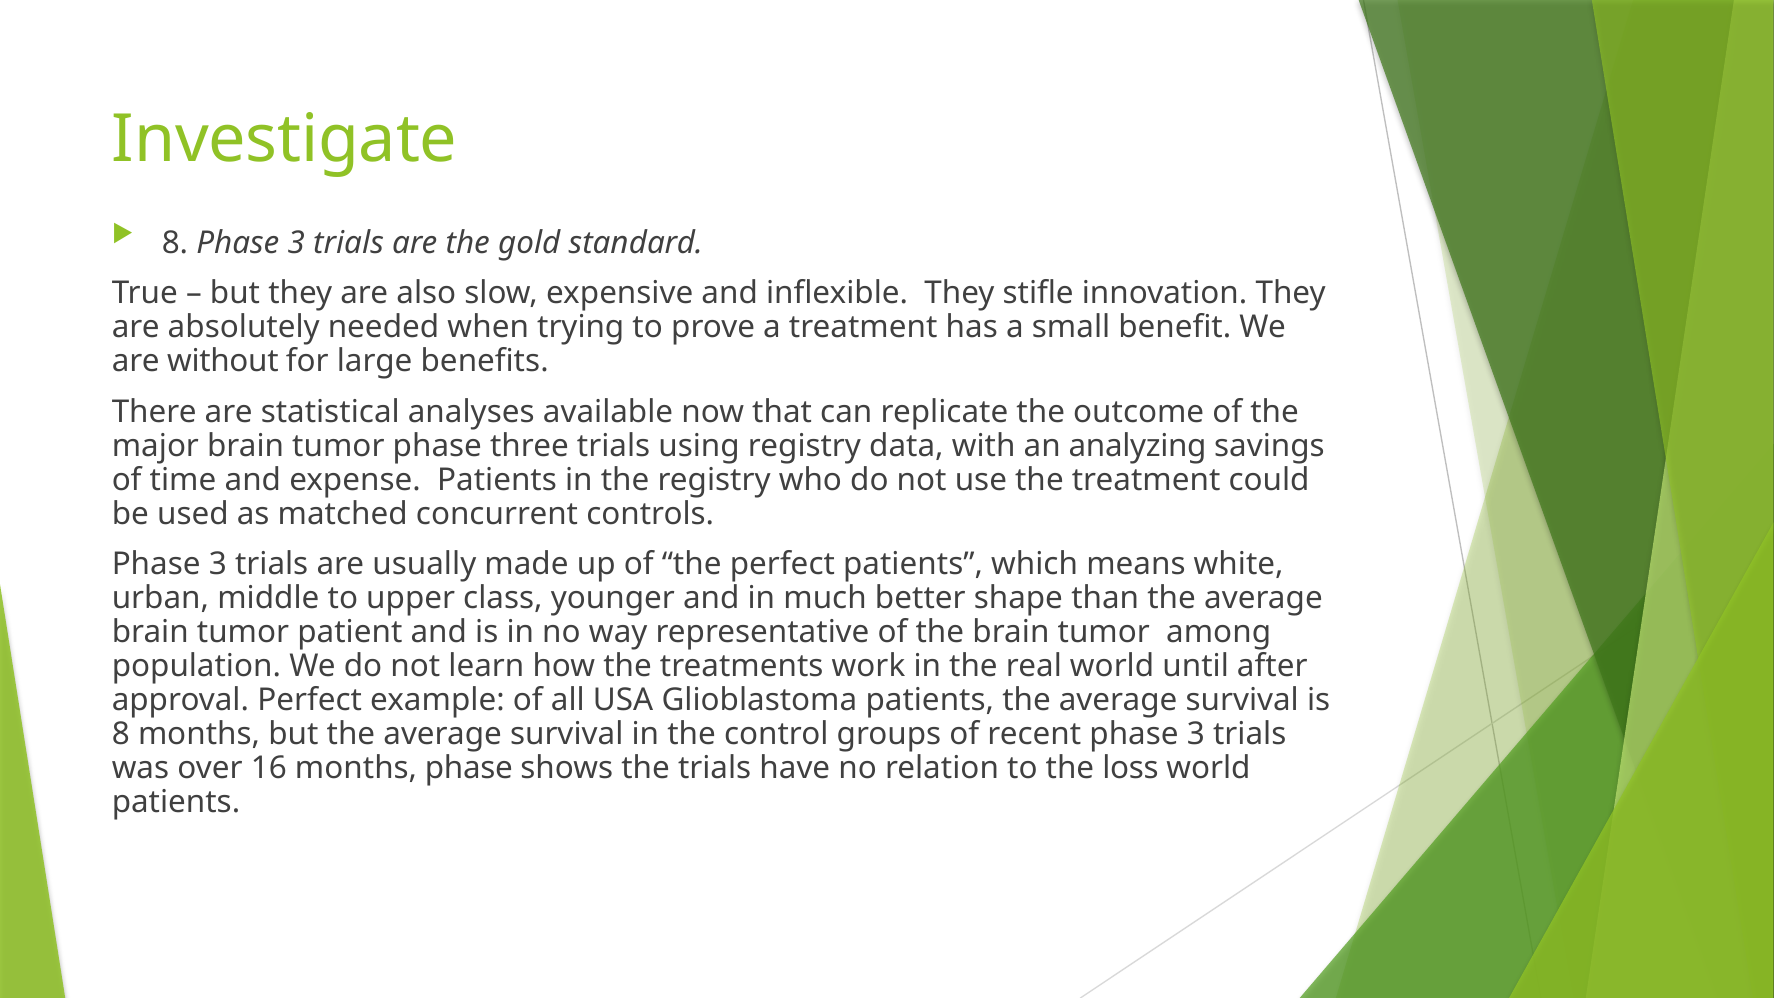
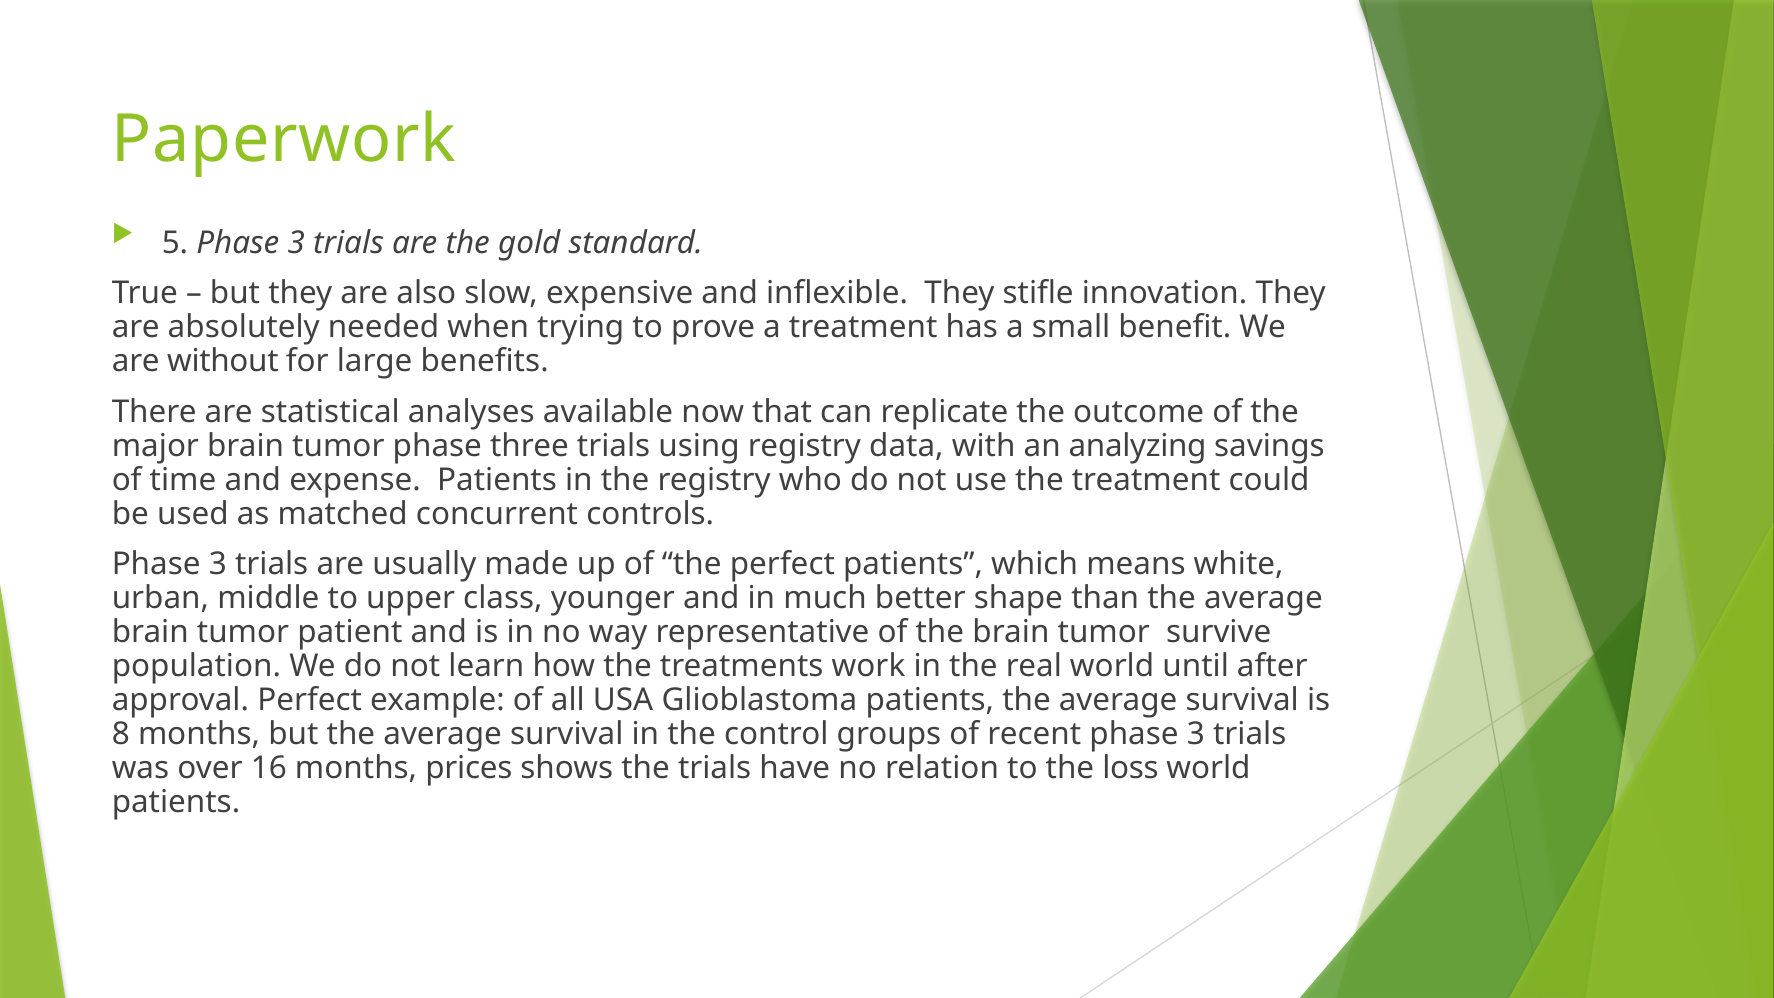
Investigate: Investigate -> Paperwork
8 at (175, 243): 8 -> 5
among: among -> survive
months phase: phase -> prices
